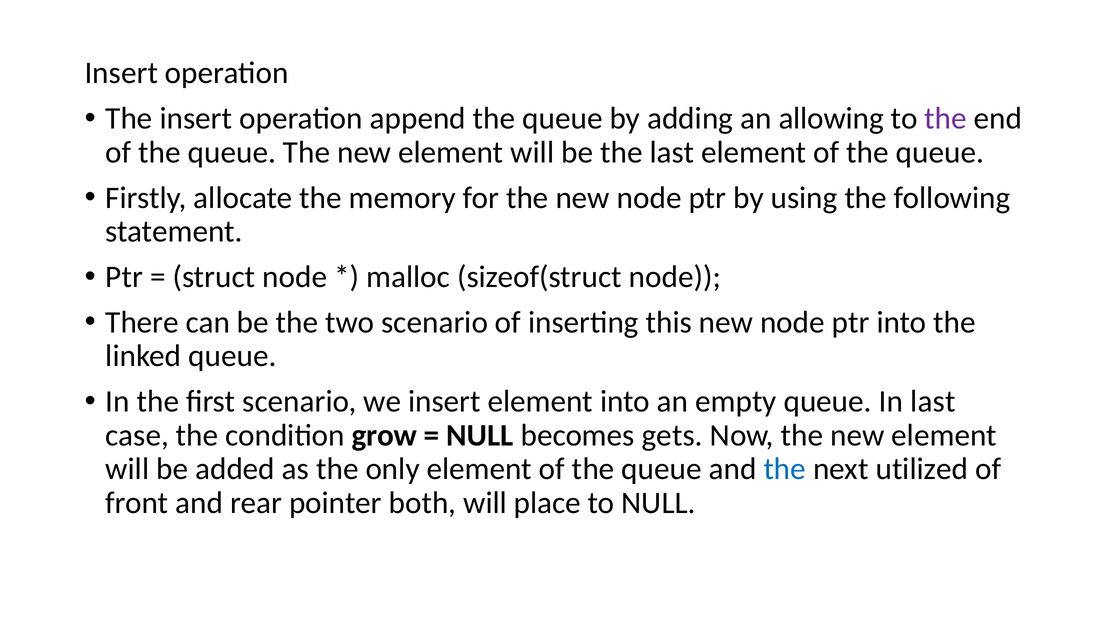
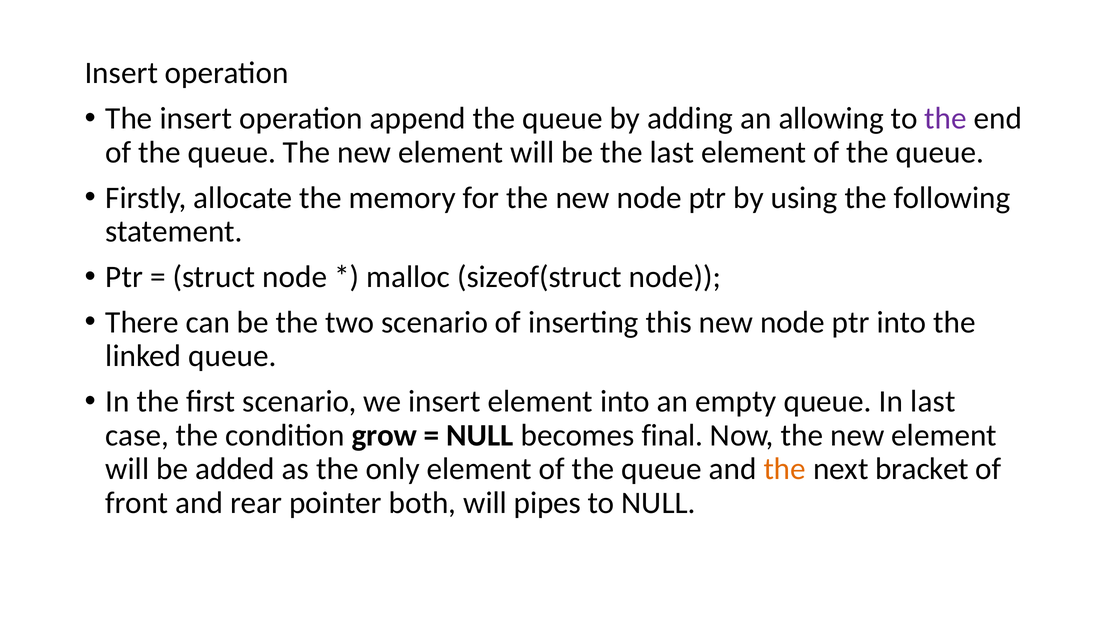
gets: gets -> final
the at (785, 469) colour: blue -> orange
utilized: utilized -> bracket
place: place -> pipes
